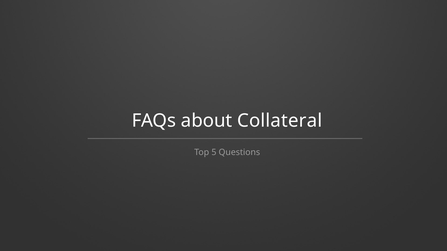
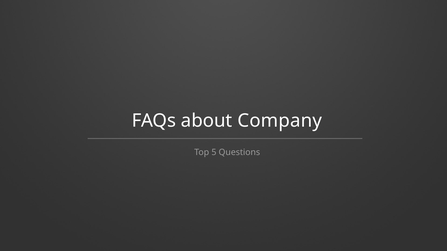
Collateral: Collateral -> Company
